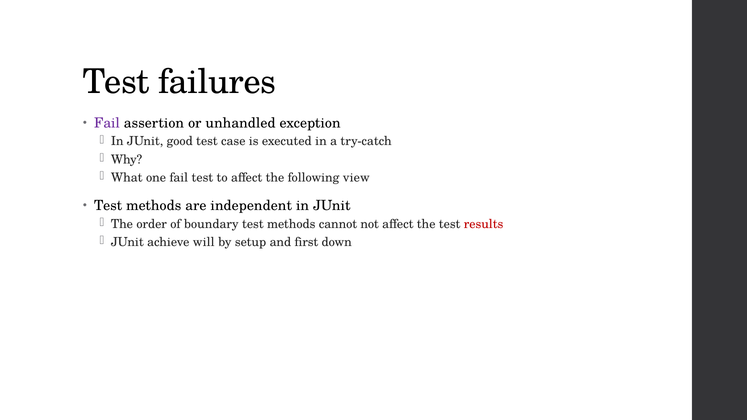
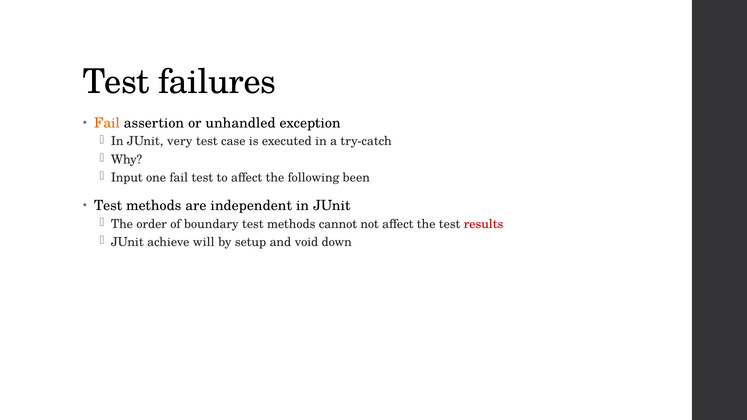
Fail at (107, 123) colour: purple -> orange
good: good -> very
What: What -> Input
view: view -> been
first: first -> void
